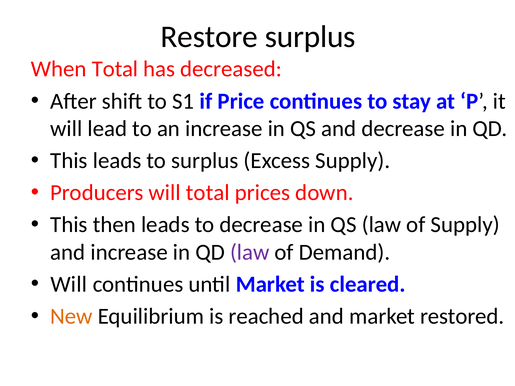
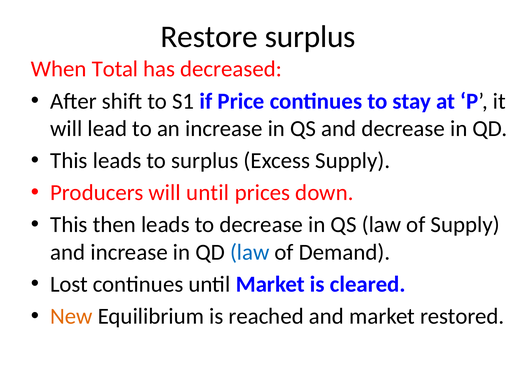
will total: total -> until
law at (250, 252) colour: purple -> blue
Will at (69, 284): Will -> Lost
